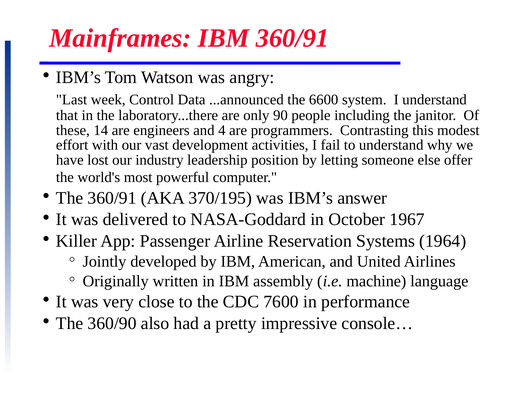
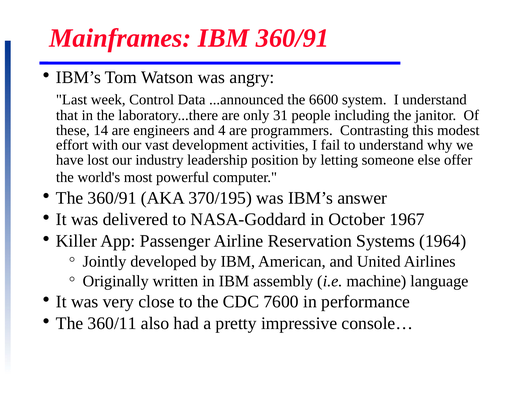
90: 90 -> 31
360/90: 360/90 -> 360/11
